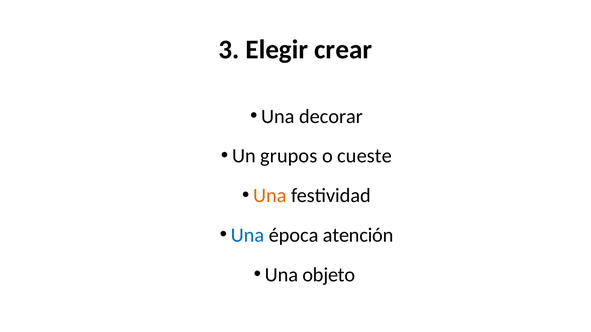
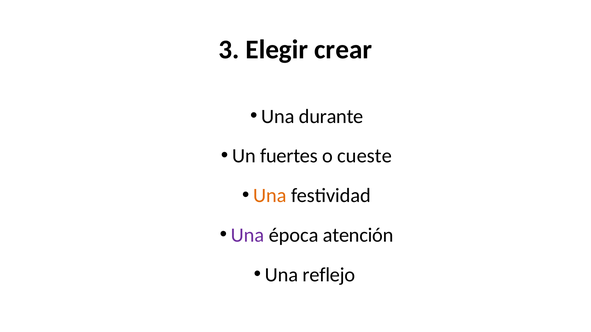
decorar: decorar -> durante
grupos: grupos -> fuertes
Una at (248, 235) colour: blue -> purple
objeto: objeto -> reflejo
